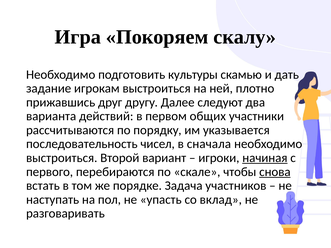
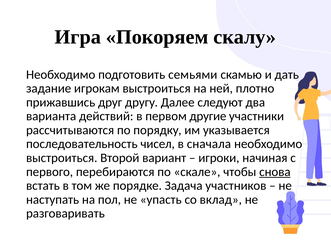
культуры: культуры -> семьями
общих: общих -> другие
начиная underline: present -> none
